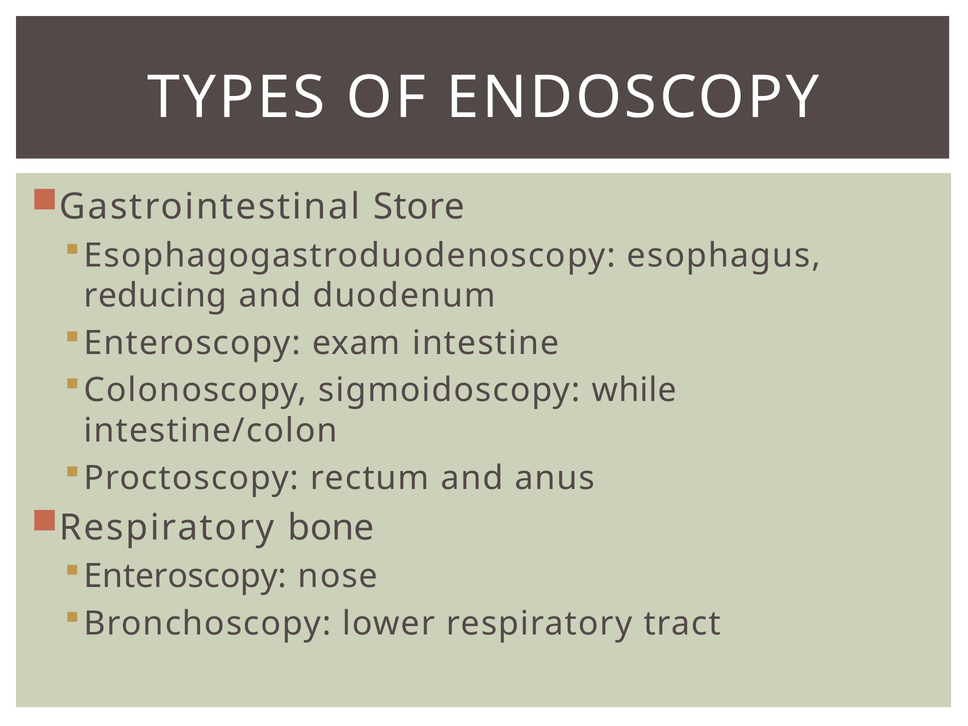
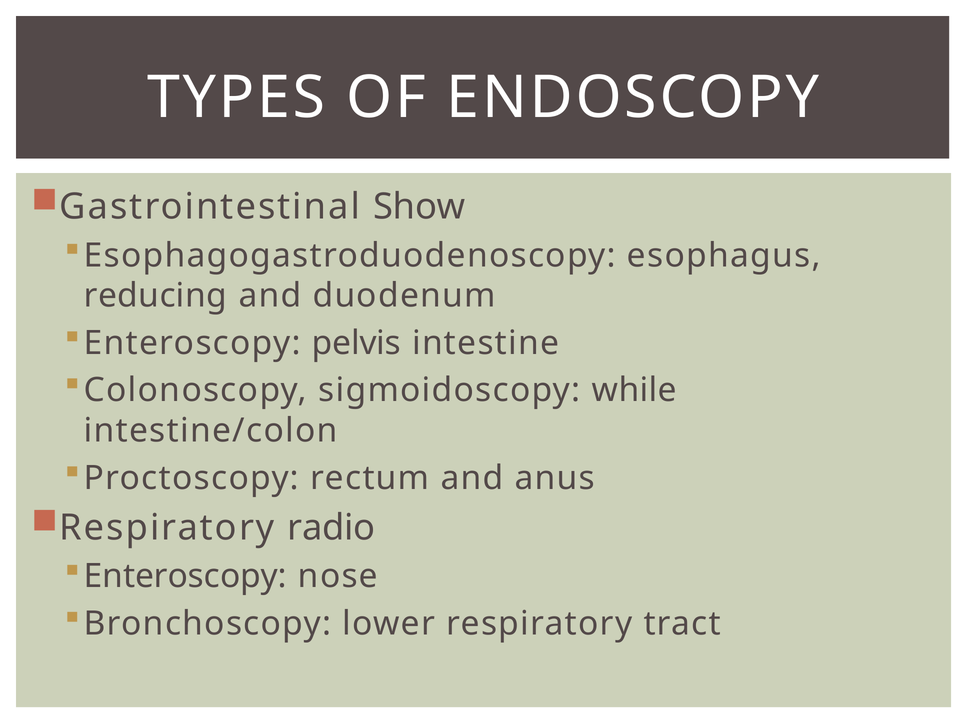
Store: Store -> Show
exam: exam -> pelvis
bone: bone -> radio
